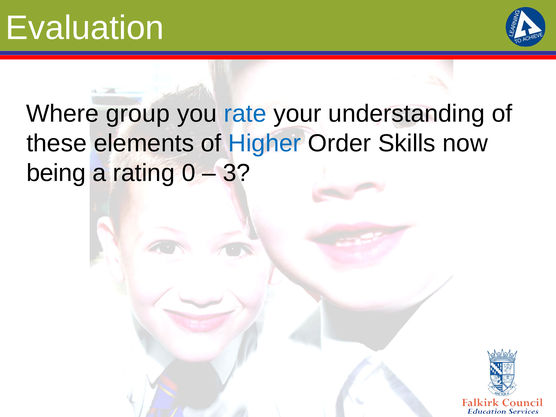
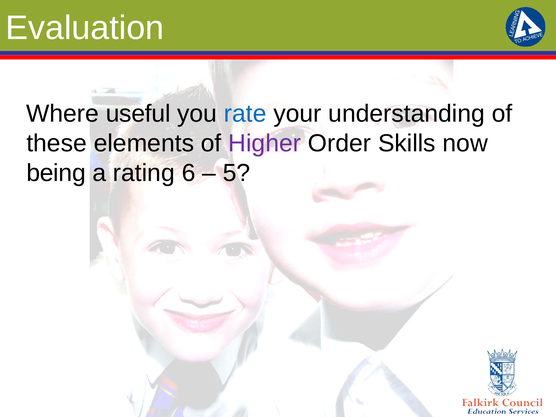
group: group -> useful
Higher colour: blue -> purple
0: 0 -> 6
3: 3 -> 5
